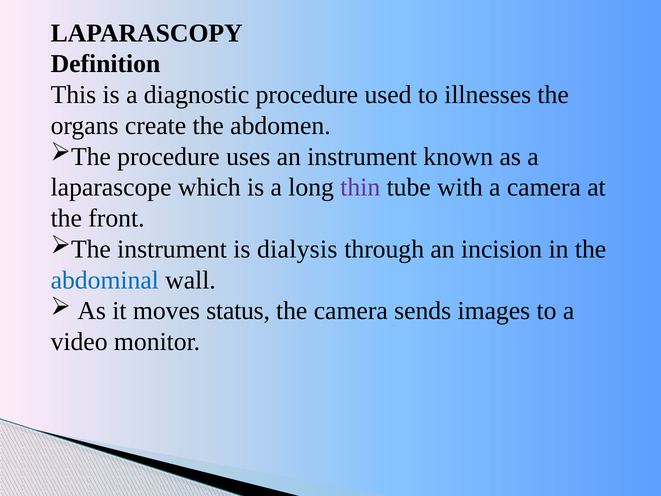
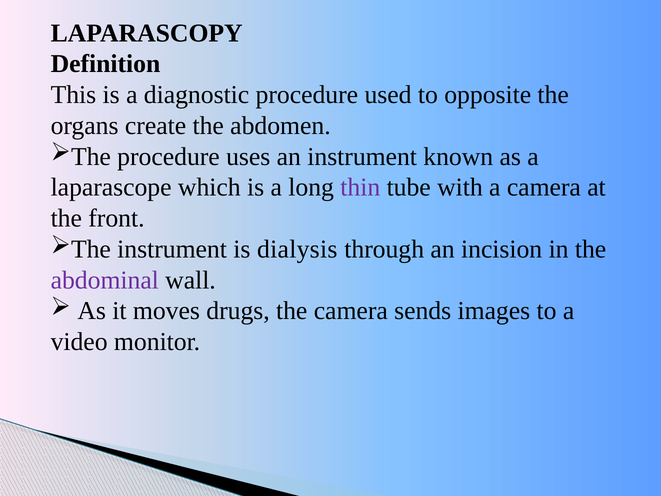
illnesses: illnesses -> opposite
abdominal colour: blue -> purple
status: status -> drugs
